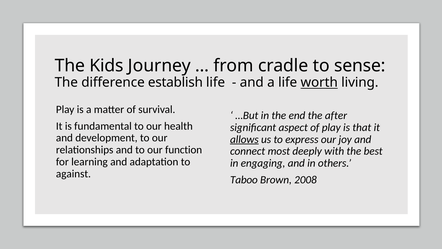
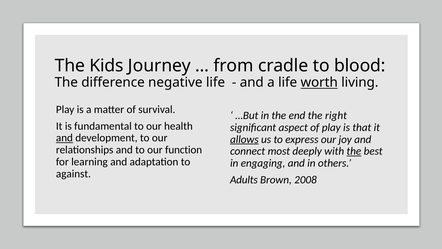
sense: sense -> blood
establish: establish -> negative
after: after -> right
and at (64, 138) underline: none -> present
the at (354, 151) underline: none -> present
Taboo: Taboo -> Adults
